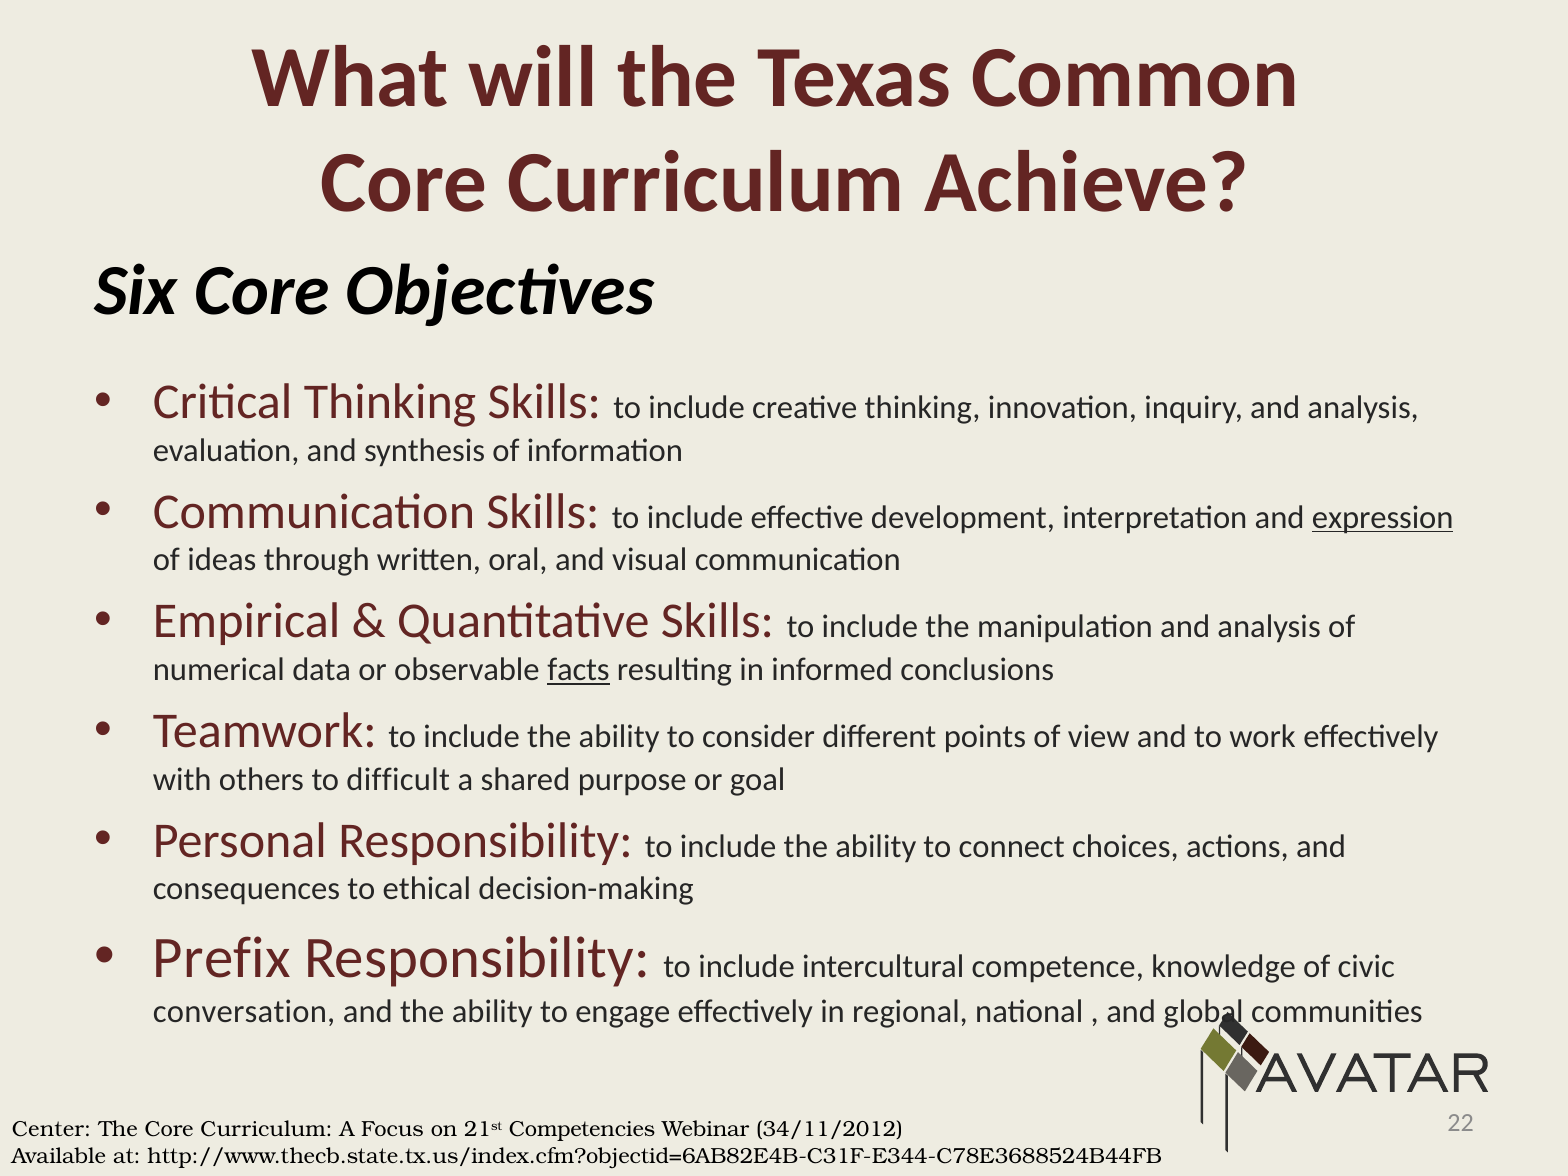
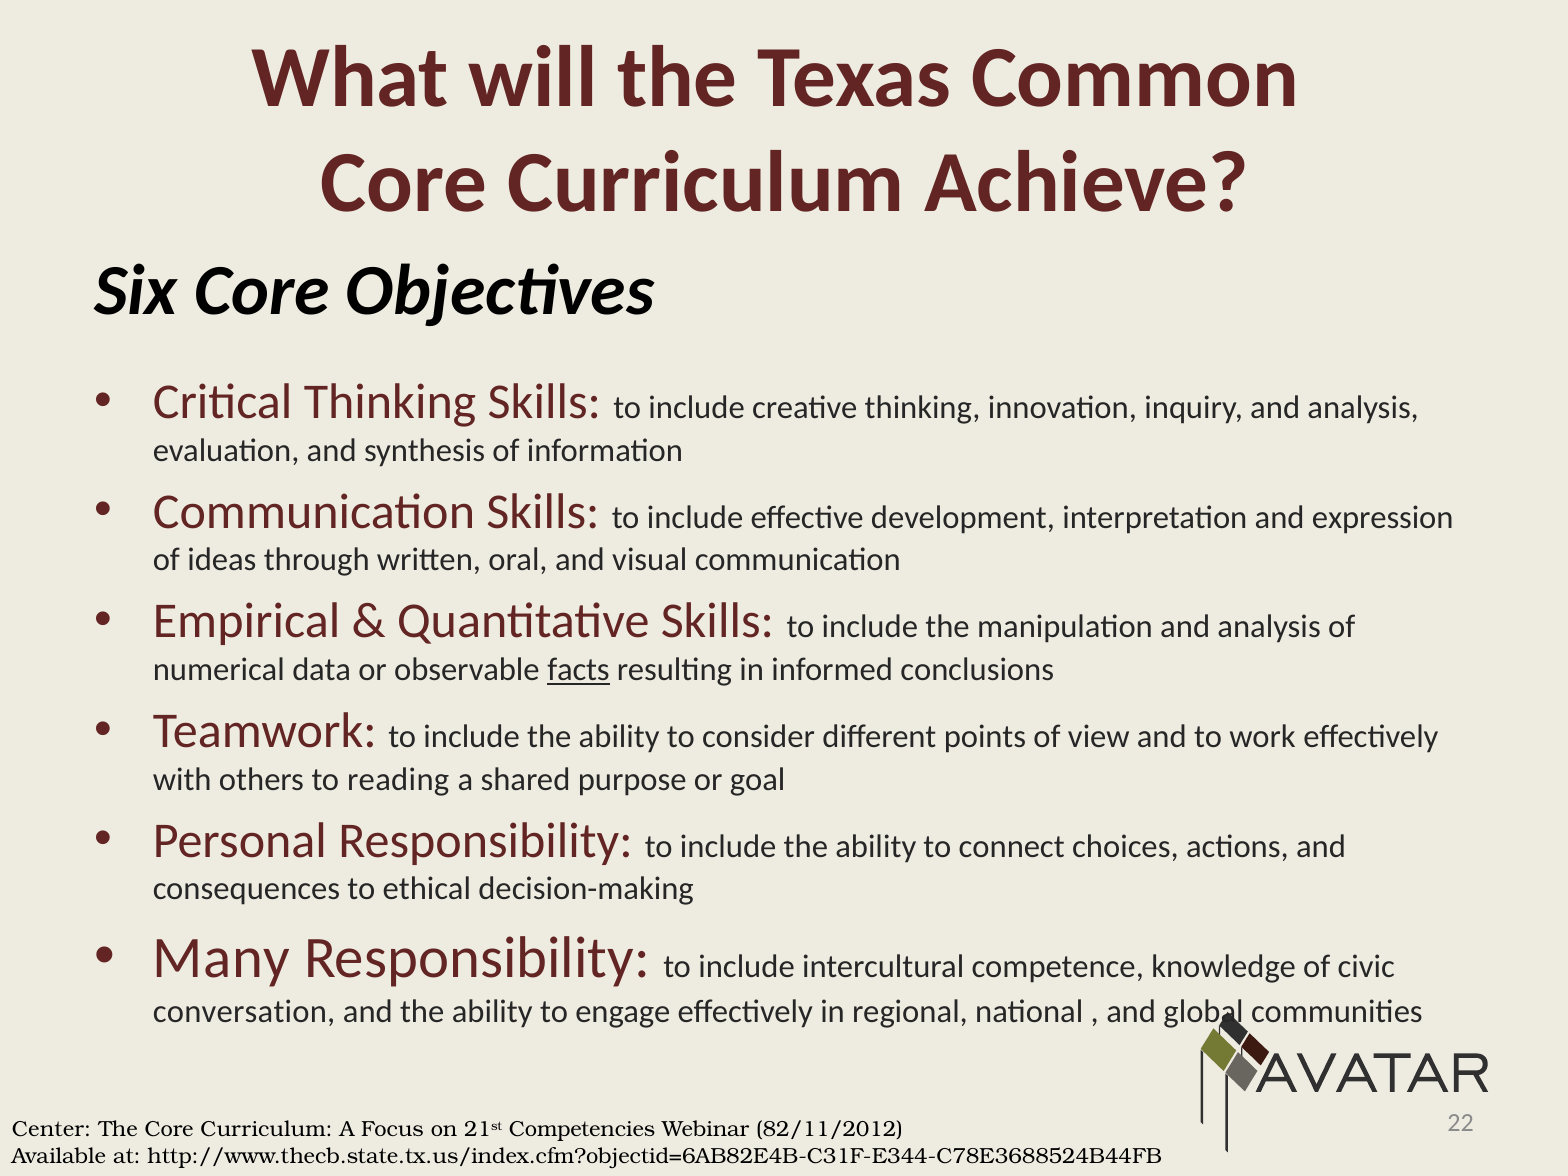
expression underline: present -> none
difficult: difficult -> reading
Prefix: Prefix -> Many
34/11/2012: 34/11/2012 -> 82/11/2012
